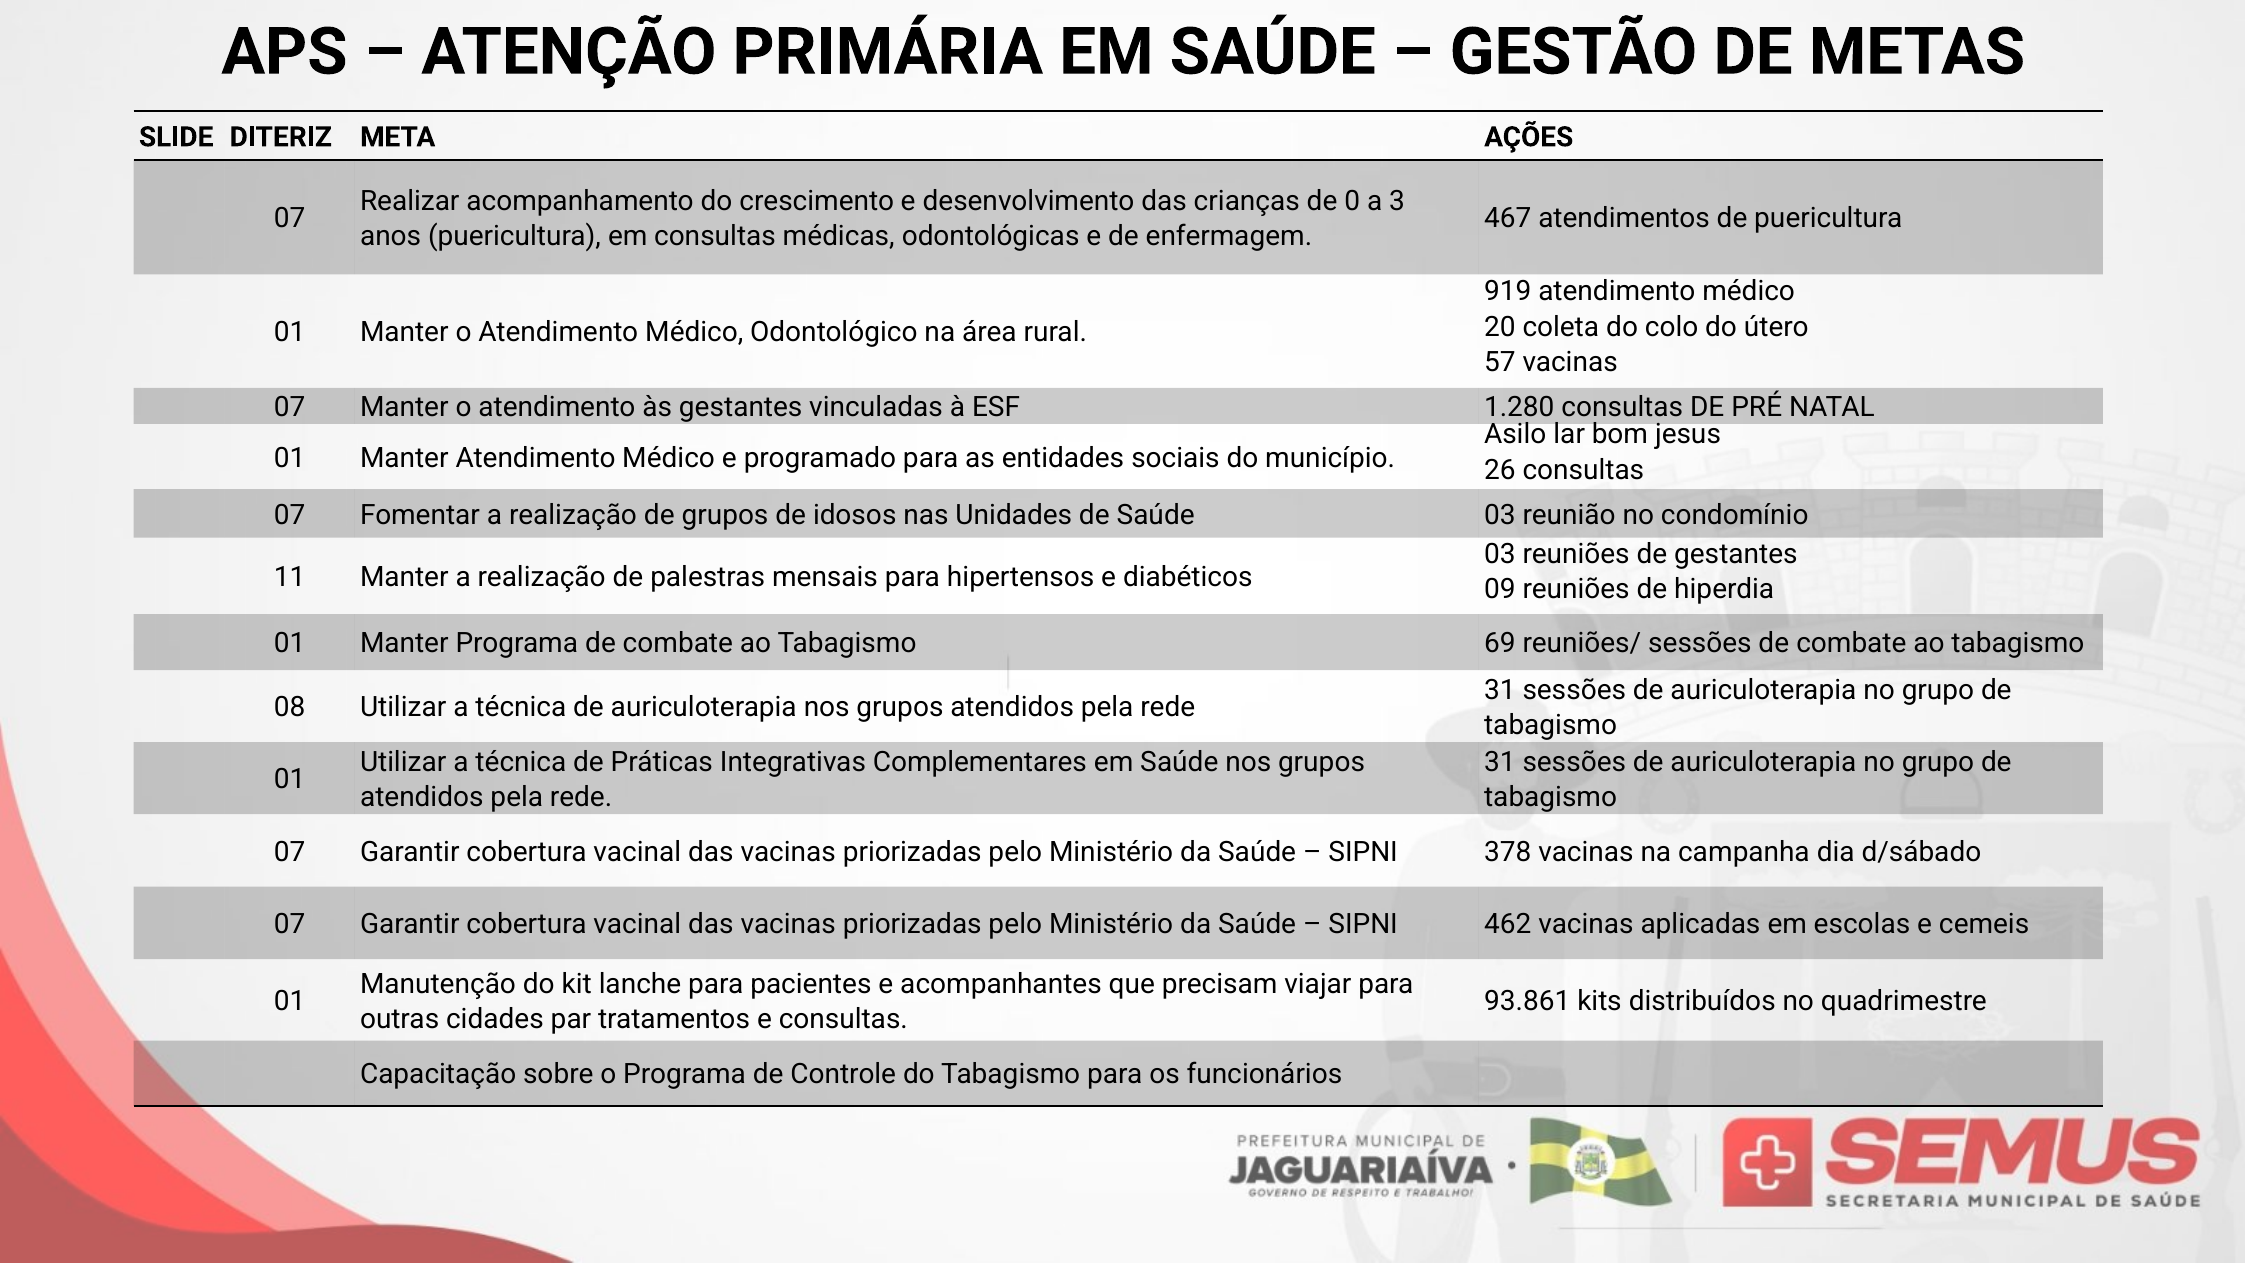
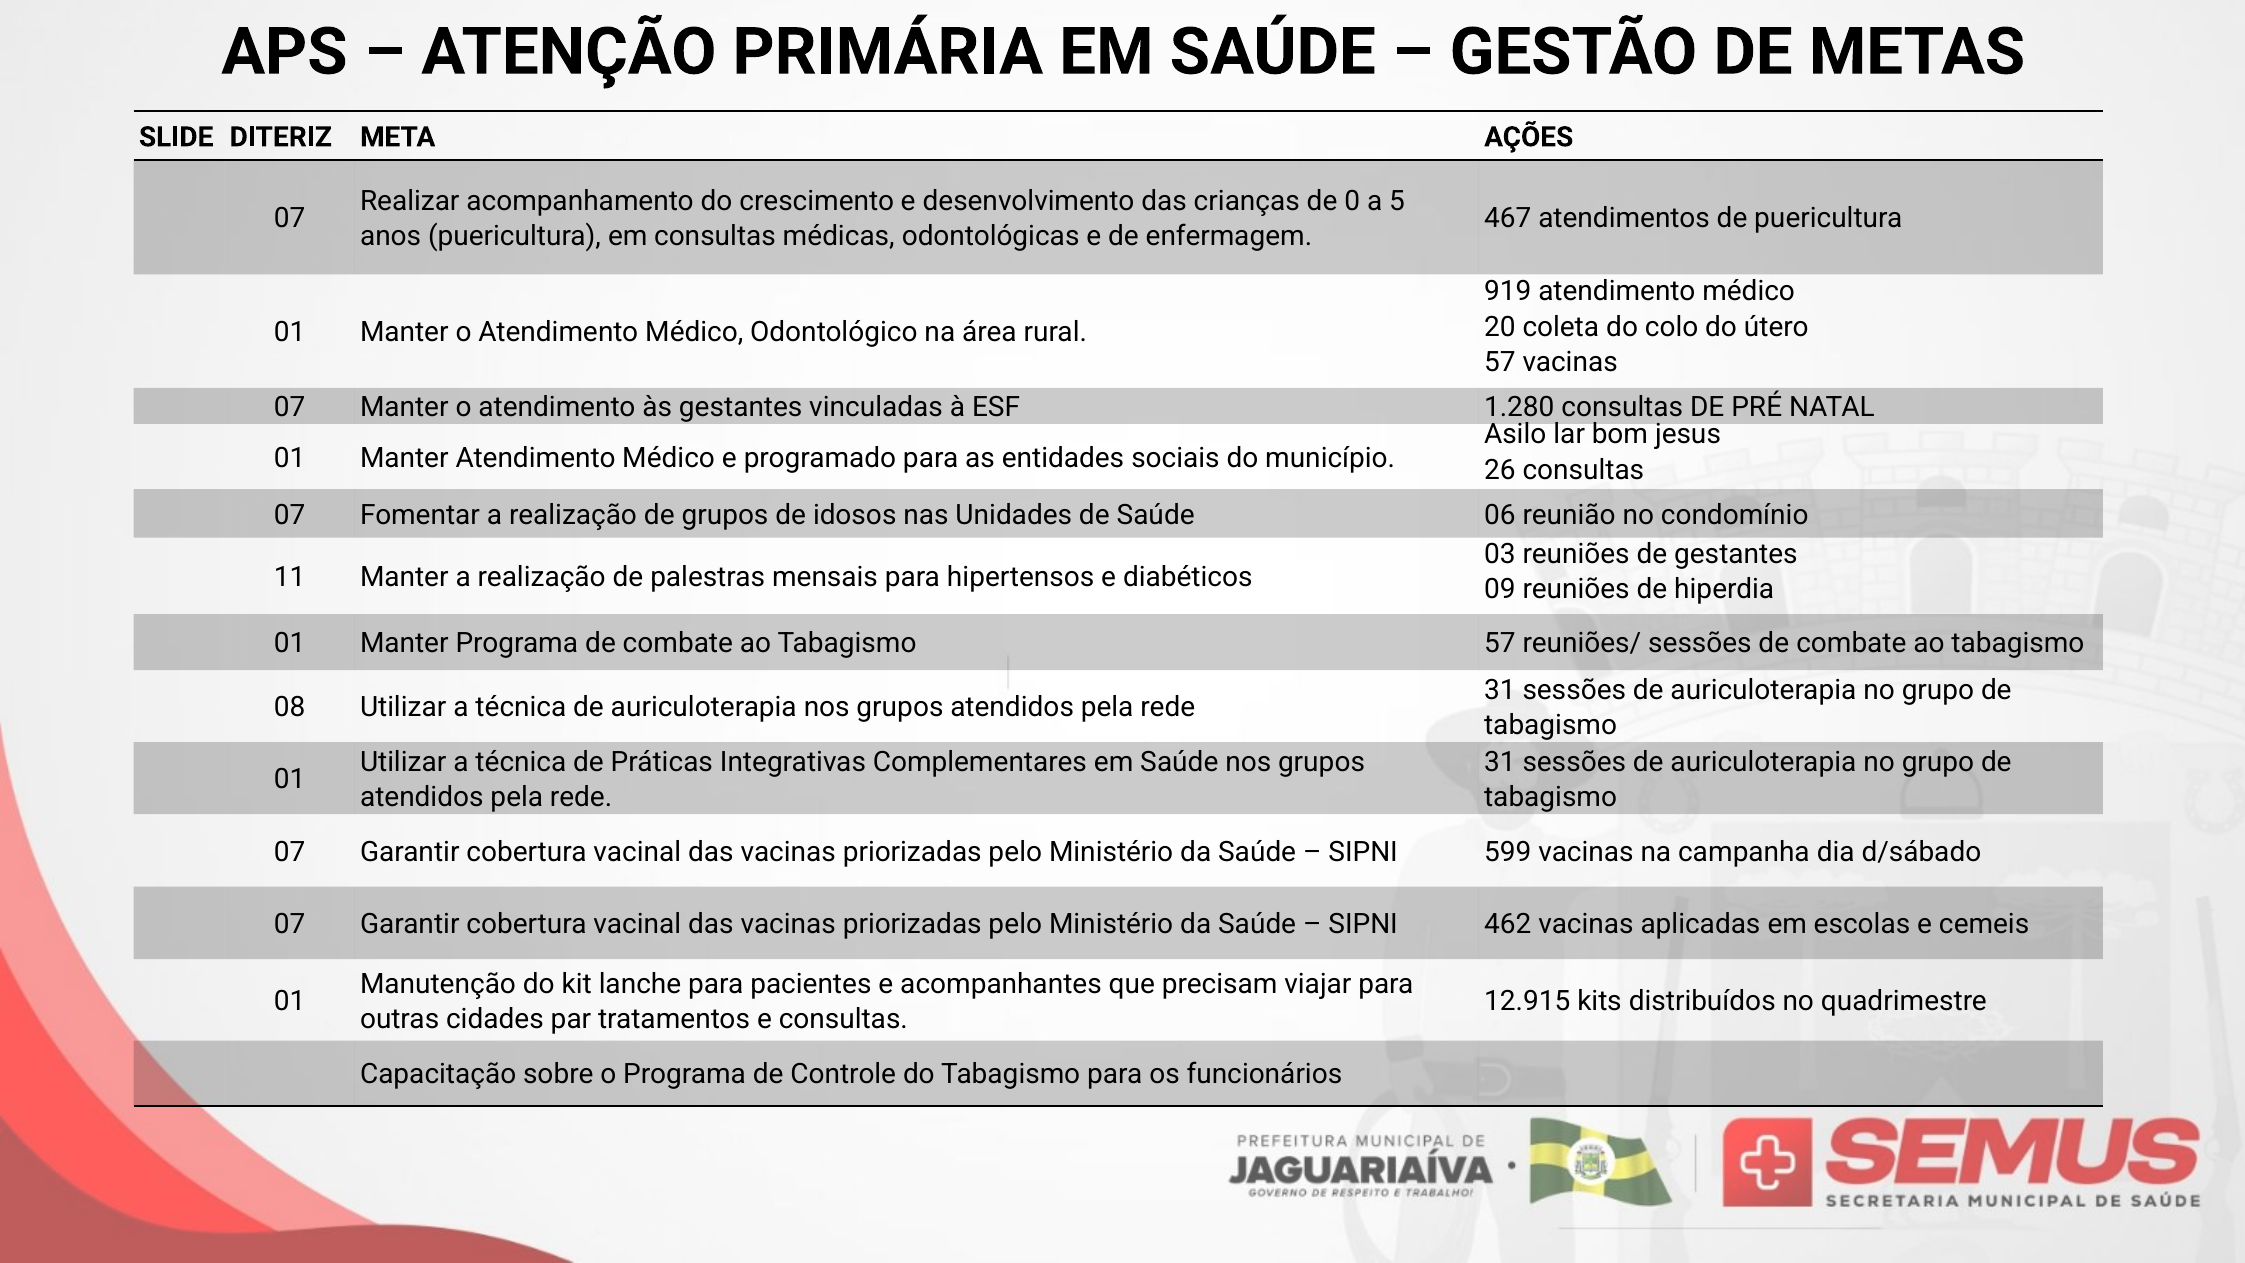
3: 3 -> 5
Saúde 03: 03 -> 06
Tabagismo 69: 69 -> 57
378: 378 -> 599
93.861: 93.861 -> 12.915
